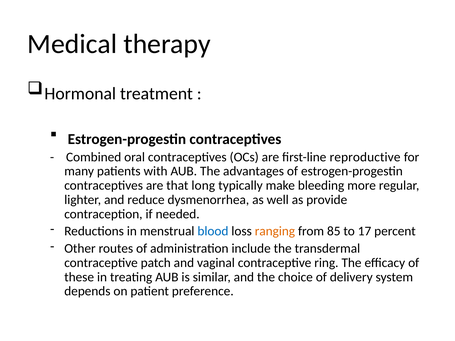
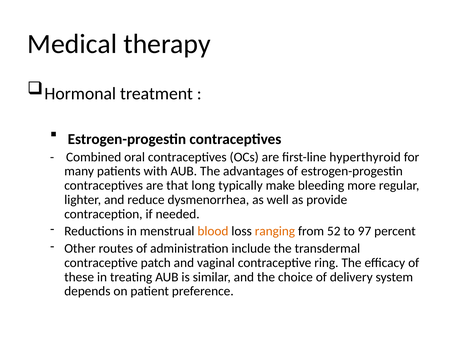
reproductive: reproductive -> hyperthyroid
blood colour: blue -> orange
85: 85 -> 52
17: 17 -> 97
